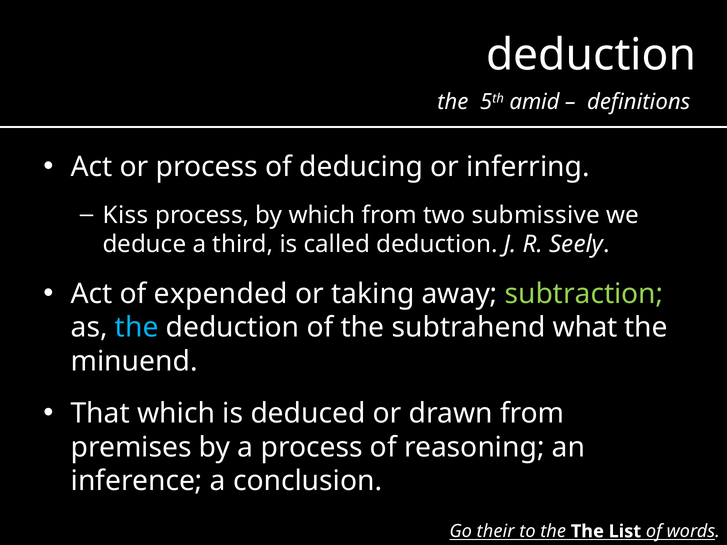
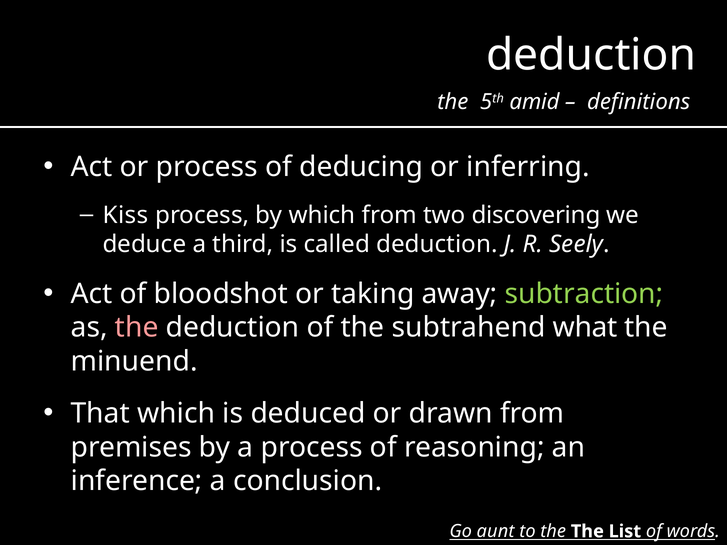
submissive: submissive -> discovering
expended: expended -> bloodshot
the at (137, 328) colour: light blue -> pink
their: their -> aunt
